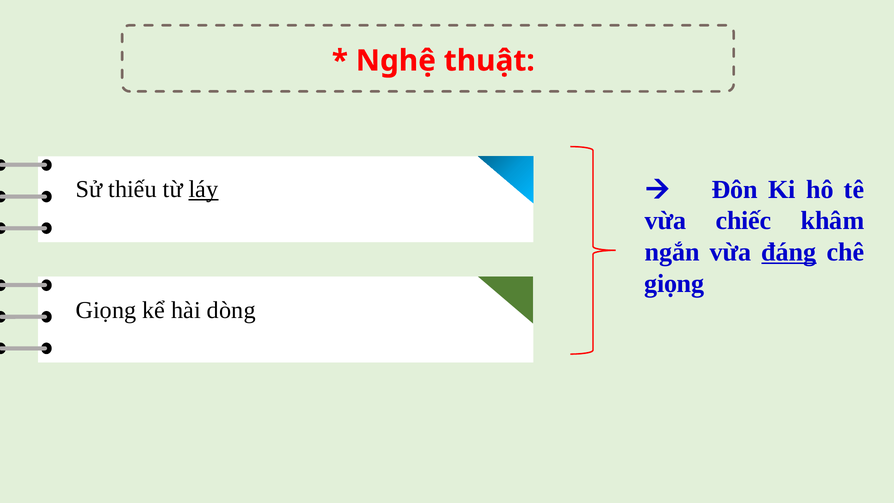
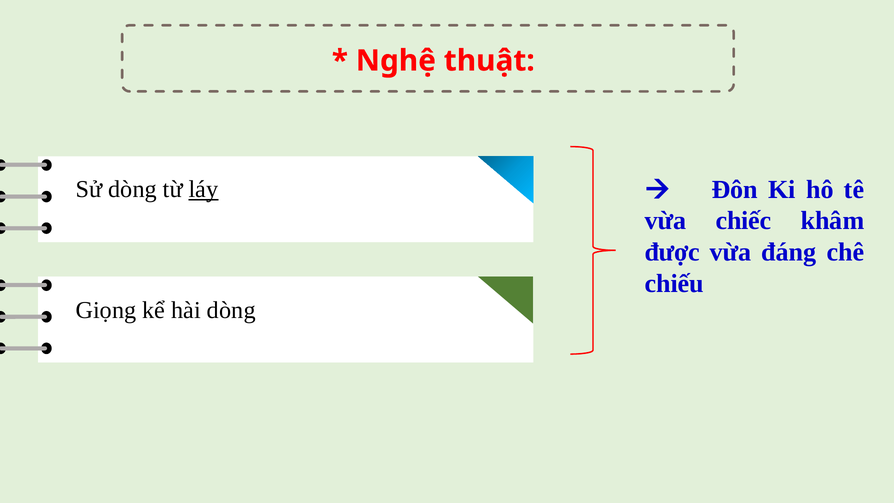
Sử thiếu: thiếu -> dòng
ngắn: ngắn -> được
đáng underline: present -> none
giọng at (674, 283): giọng -> chiếu
